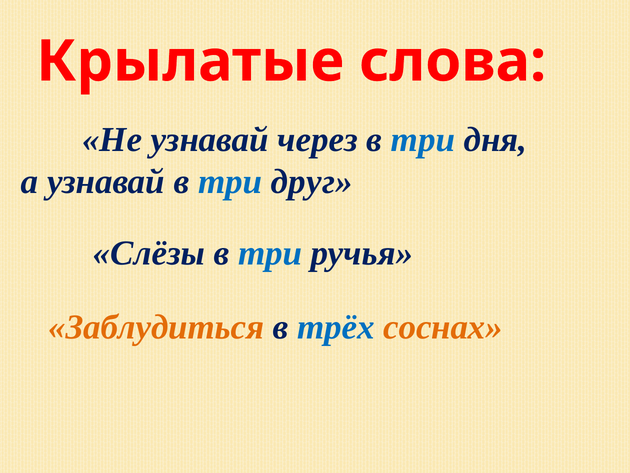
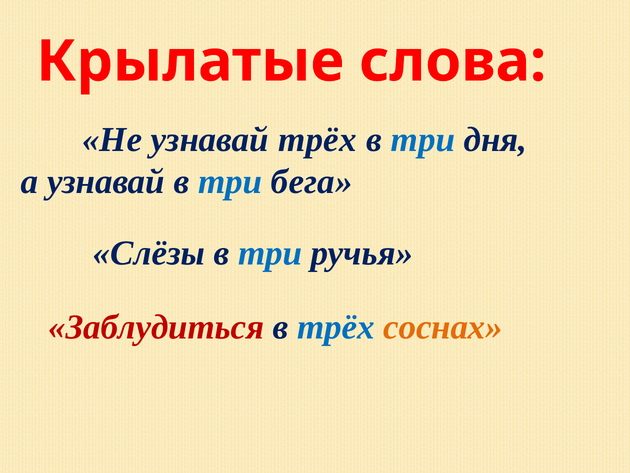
узнавай через: через -> трёх
друг: друг -> бега
Заблудиться colour: orange -> red
